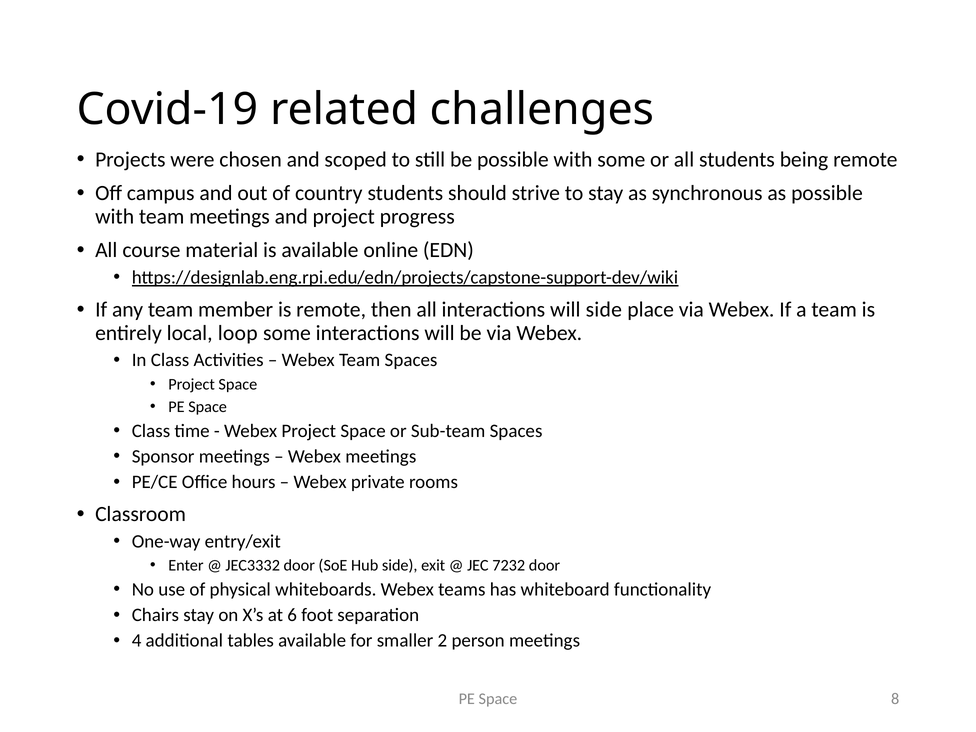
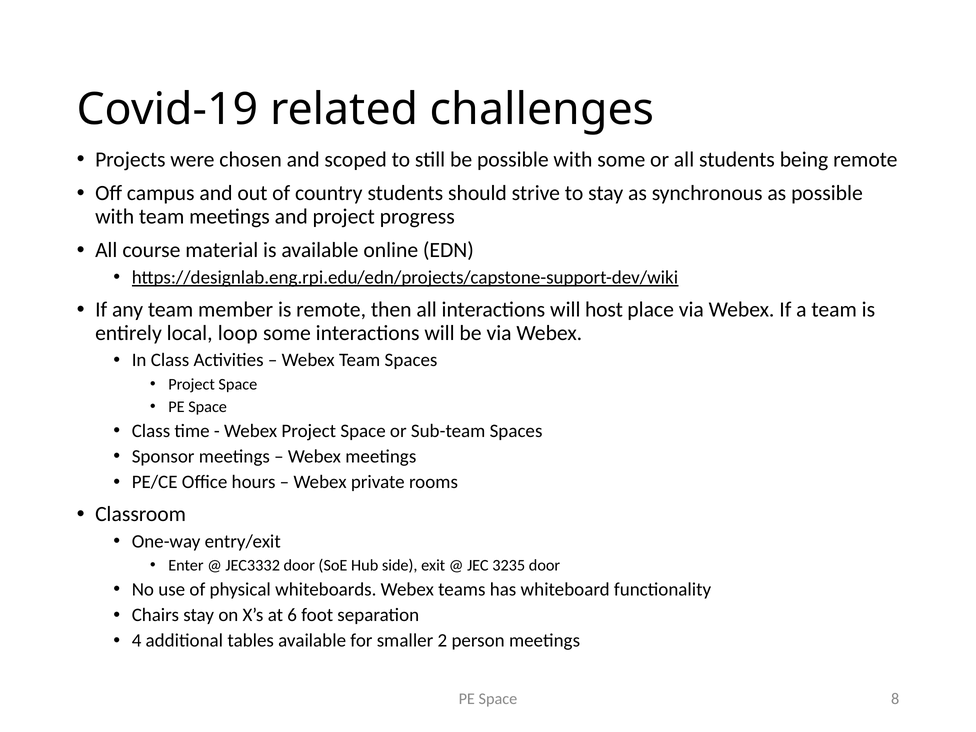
will side: side -> host
7232: 7232 -> 3235
